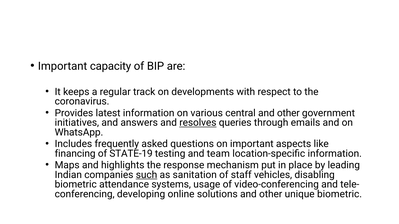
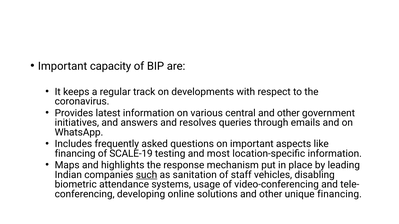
resolves underline: present -> none
STATE-19: STATE-19 -> SCALE-19
team: team -> most
unique biometric: biometric -> financing
